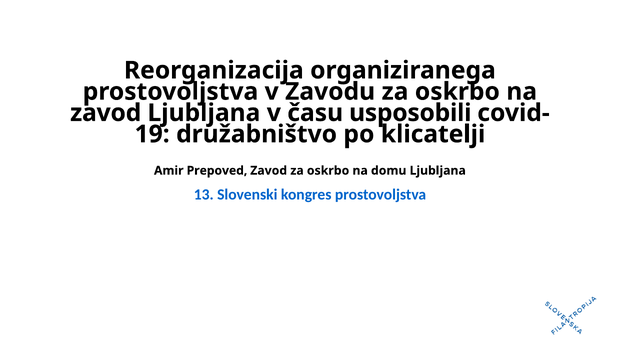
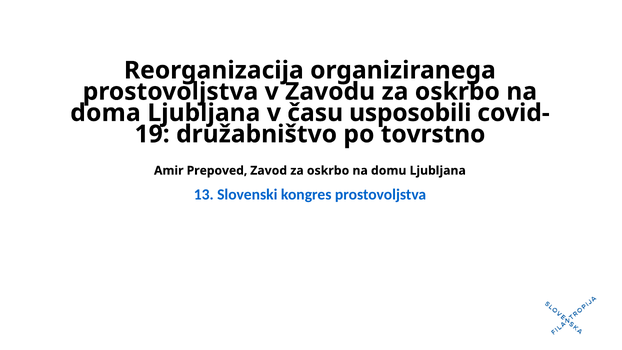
zavod at (106, 113): zavod -> doma
klicatelji: klicatelji -> tovrstno
